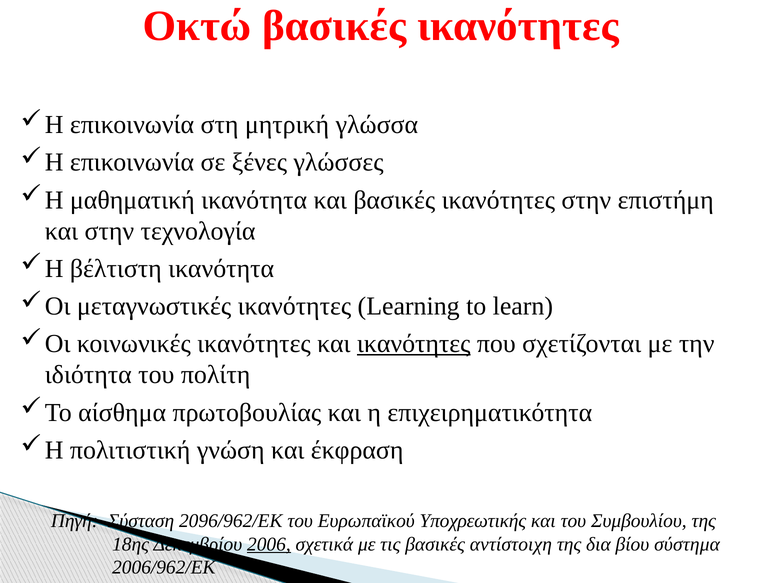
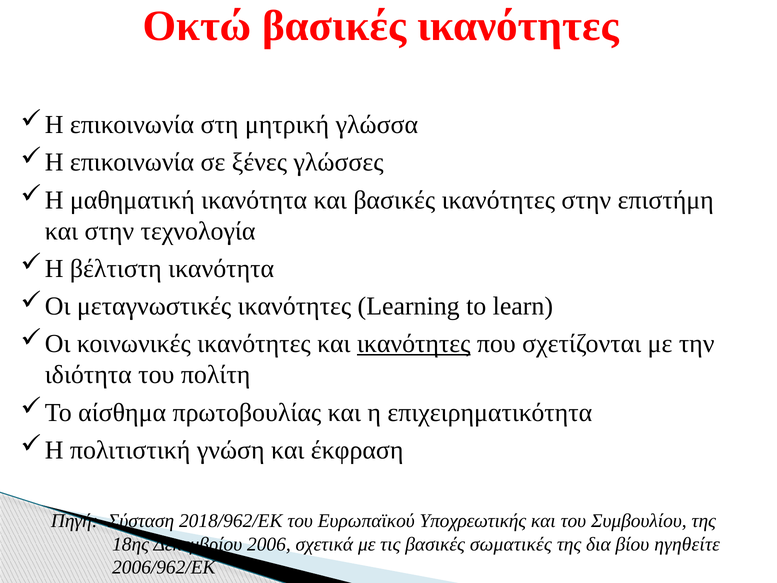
2096/962/ΕΚ: 2096/962/ΕΚ -> 2018/962/ΕΚ
2006 underline: present -> none
αντίστοιχη: αντίστοιχη -> σωματικές
σύστημα: σύστημα -> ηγηθείτε
